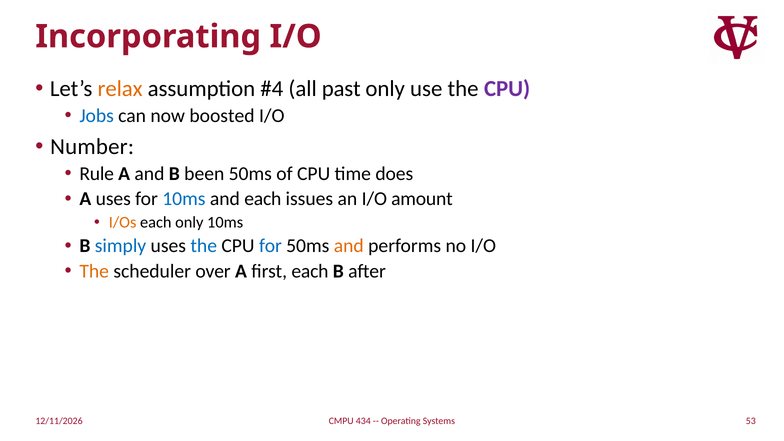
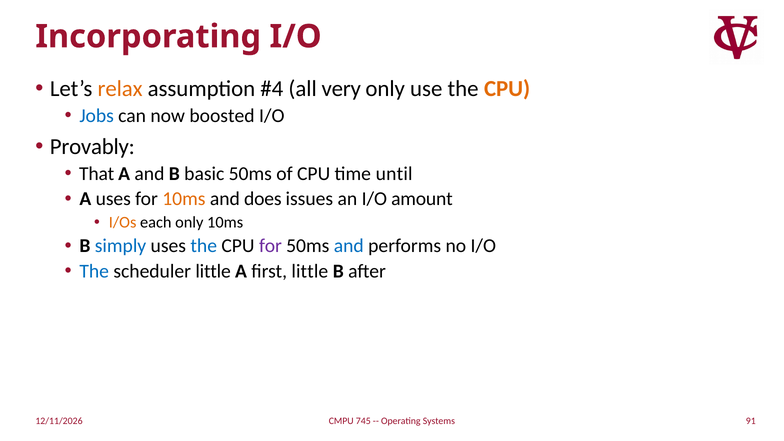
past: past -> very
CPU at (507, 89) colour: purple -> orange
Number: Number -> Provably
Rule: Rule -> That
been: been -> basic
does: does -> until
10ms at (184, 199) colour: blue -> orange
and each: each -> does
for at (270, 246) colour: blue -> purple
and at (349, 246) colour: orange -> blue
The at (94, 271) colour: orange -> blue
scheduler over: over -> little
first each: each -> little
434: 434 -> 745
53: 53 -> 91
